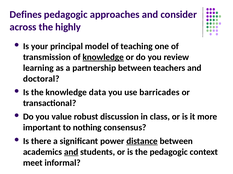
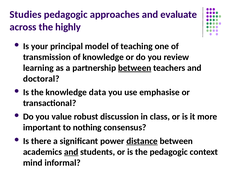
Defines: Defines -> Studies
consider: consider -> evaluate
knowledge at (103, 57) underline: present -> none
between at (135, 68) underline: none -> present
barricades: barricades -> emphasise
meet: meet -> mind
